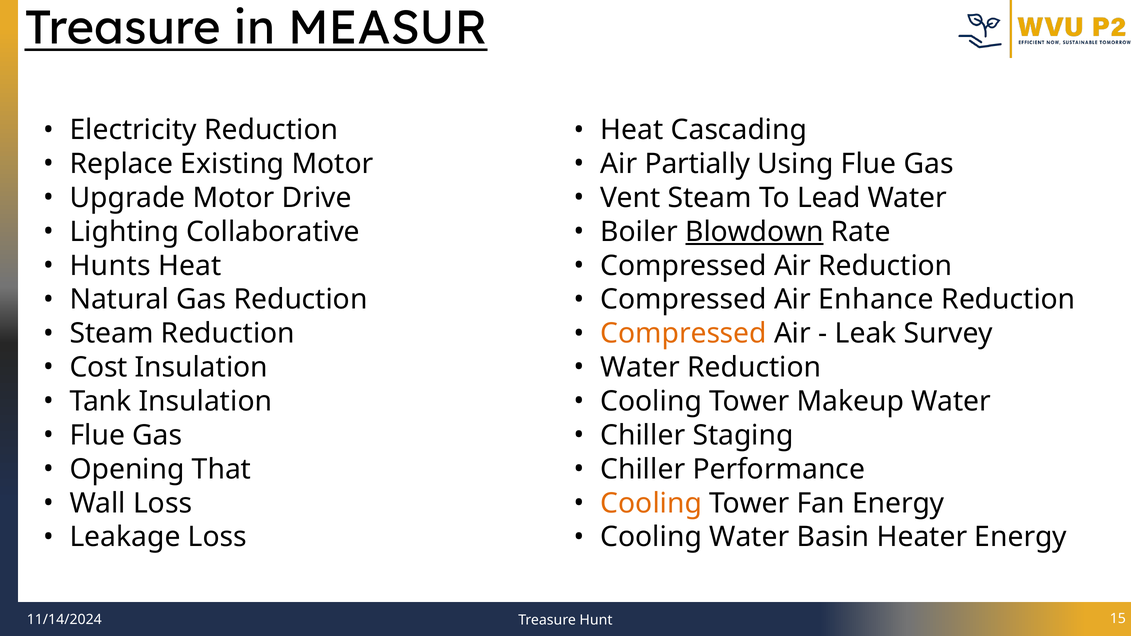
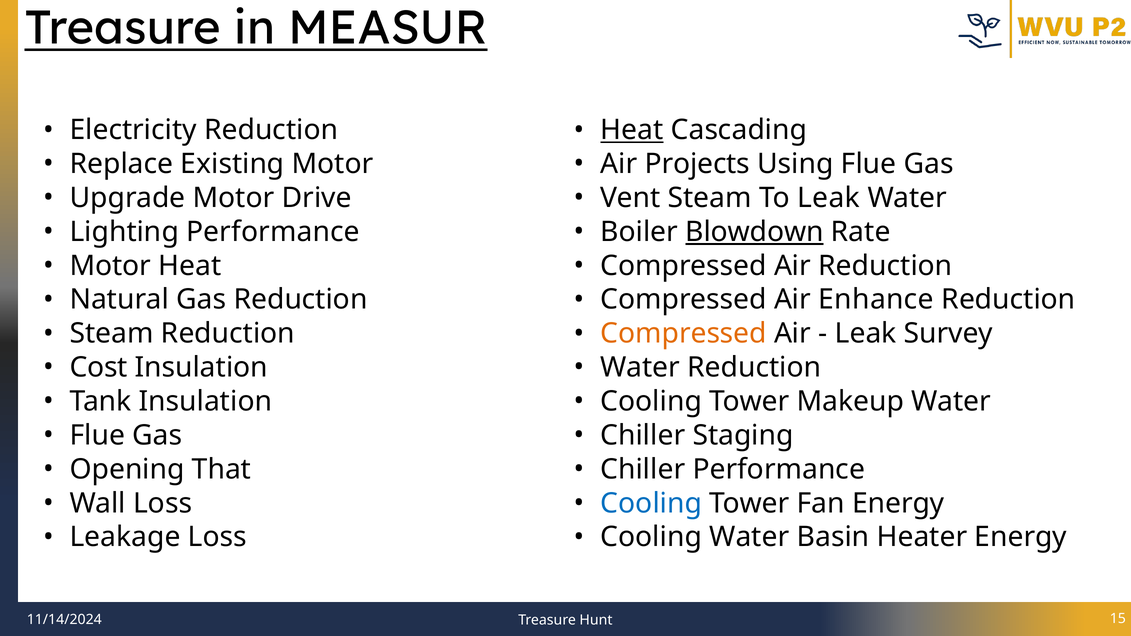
Heat at (632, 130) underline: none -> present
Partially: Partially -> Projects
To Lead: Lead -> Leak
Lighting Collaborative: Collaborative -> Performance
Hunts at (110, 266): Hunts -> Motor
Cooling at (651, 503) colour: orange -> blue
